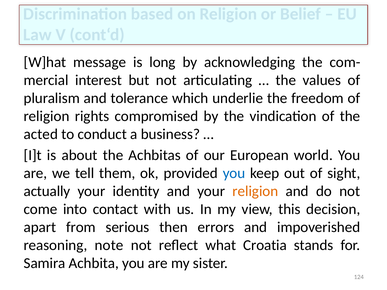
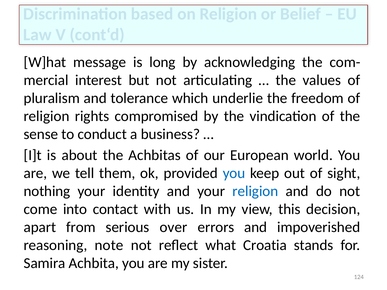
acted: acted -> sense
actually: actually -> nothing
religion at (255, 191) colour: orange -> blue
then: then -> over
